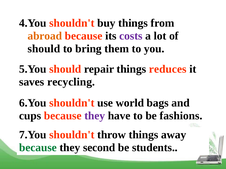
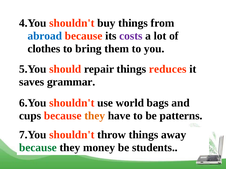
abroad colour: orange -> blue
should at (44, 49): should -> clothes
recycling: recycling -> grammar
they at (95, 116) colour: purple -> orange
fashions: fashions -> patterns
second: second -> money
